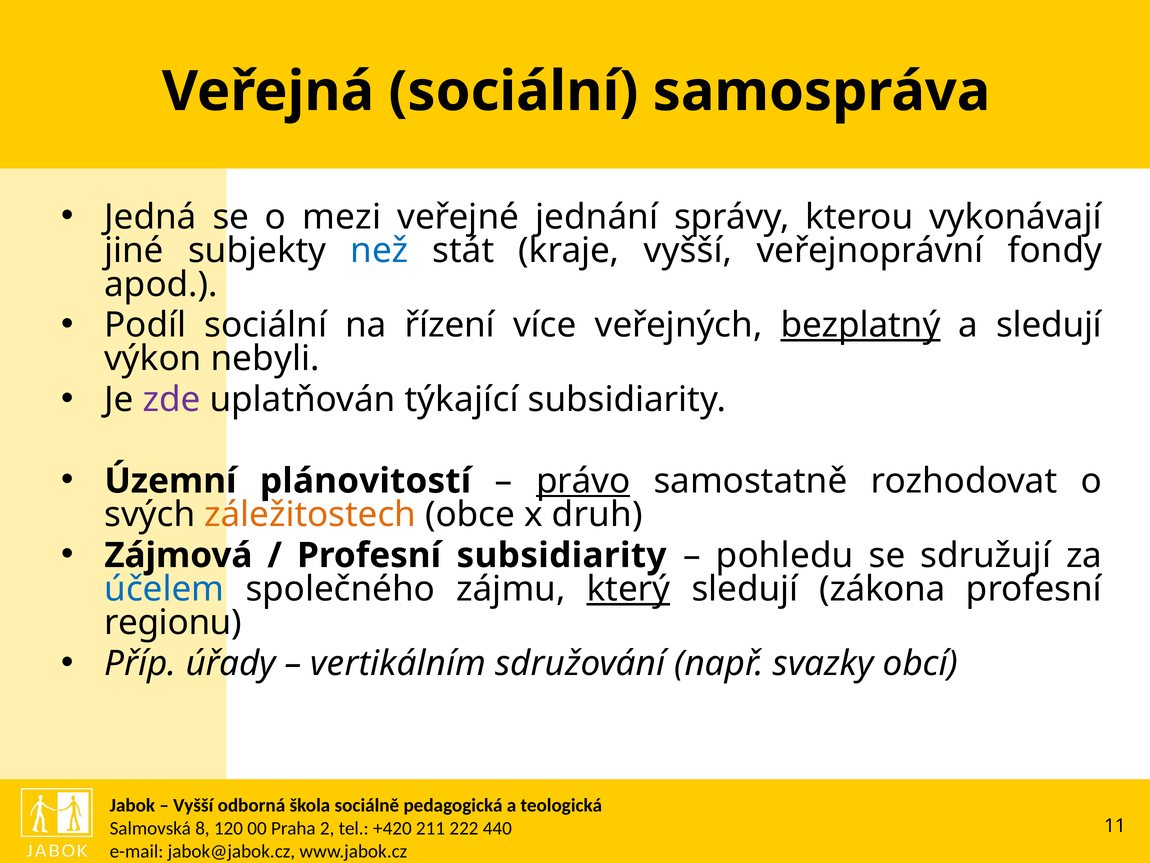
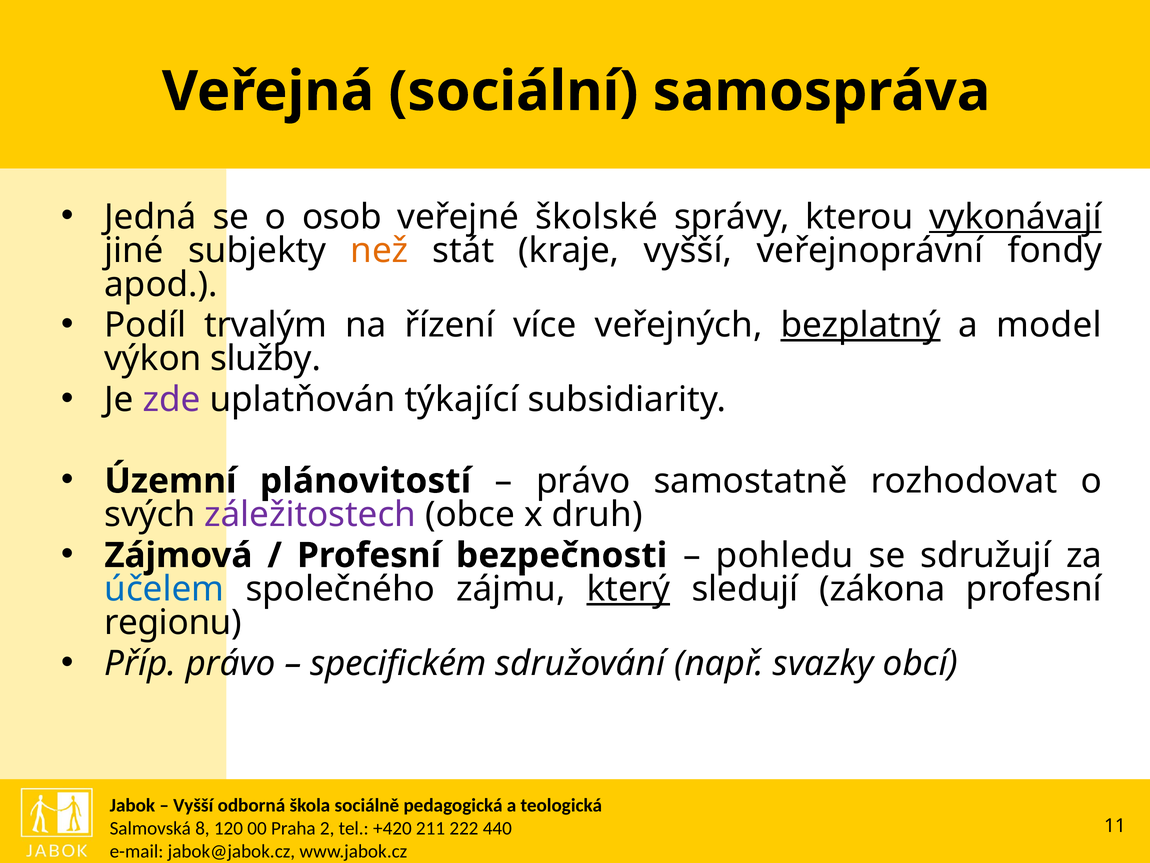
mezi: mezi -> osob
jednání: jednání -> školské
vykonávají underline: none -> present
než colour: blue -> orange
Podíl sociální: sociální -> trvalým
a sledují: sledují -> model
nebyli: nebyli -> služby
právo at (583, 481) underline: present -> none
záležitostech colour: orange -> purple
Profesní subsidiarity: subsidiarity -> bezpečnosti
Příp úřady: úřady -> právo
vertikálním: vertikálním -> specifickém
